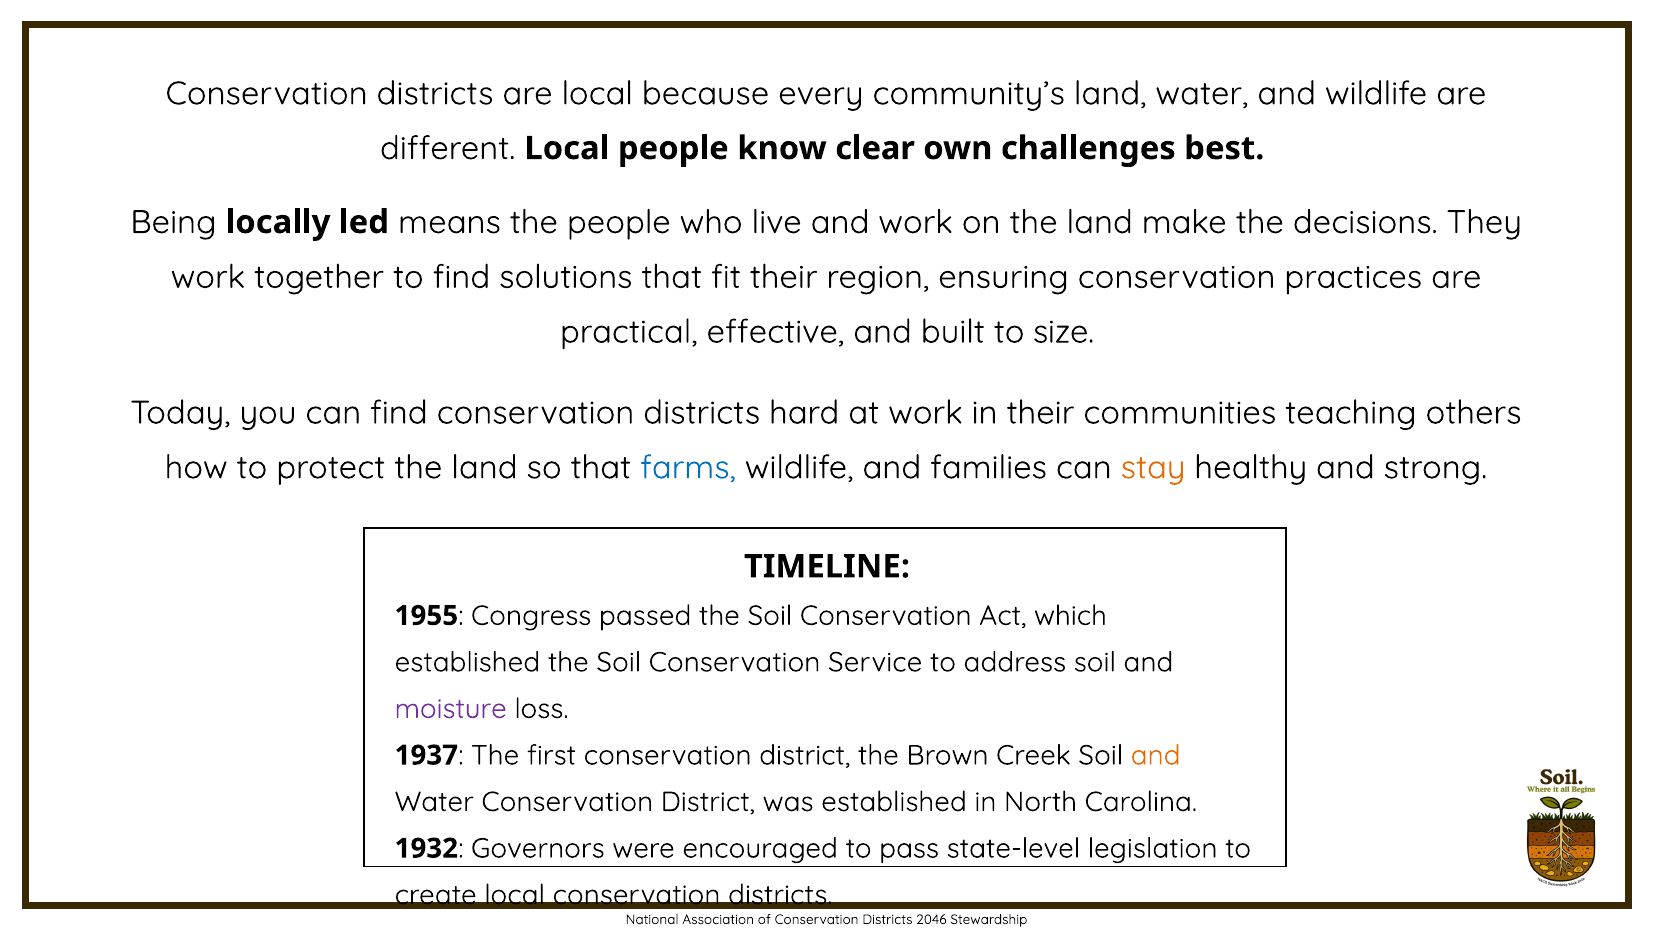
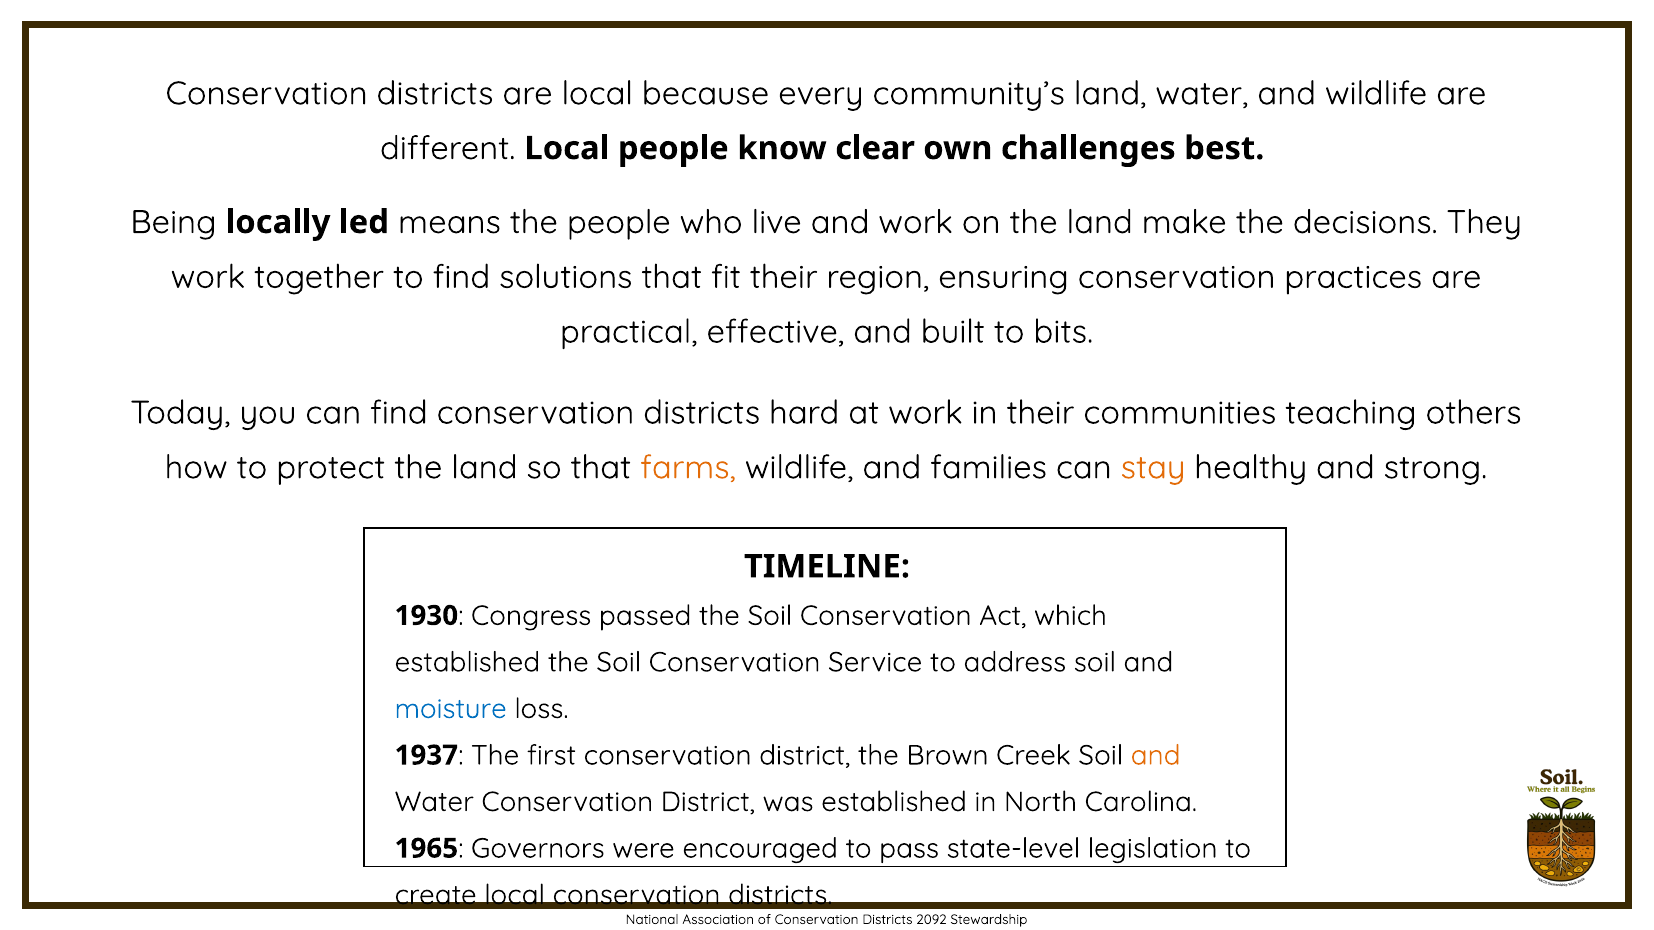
size: size -> bits
farms colour: blue -> orange
1955: 1955 -> 1930
moisture colour: purple -> blue
1932: 1932 -> 1965
2046: 2046 -> 2092
